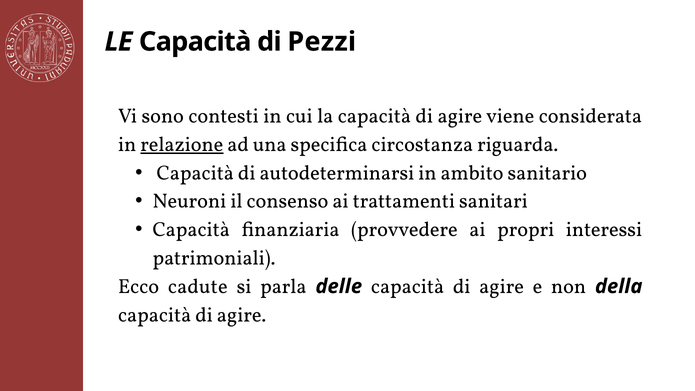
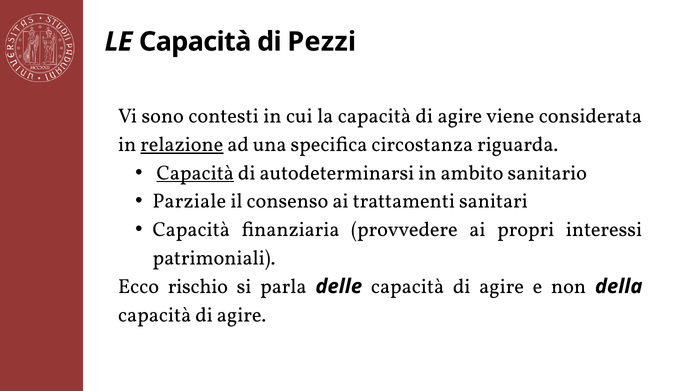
Capacità at (195, 173) underline: none -> present
Neuroni: Neuroni -> Parziale
cadute: cadute -> rischio
